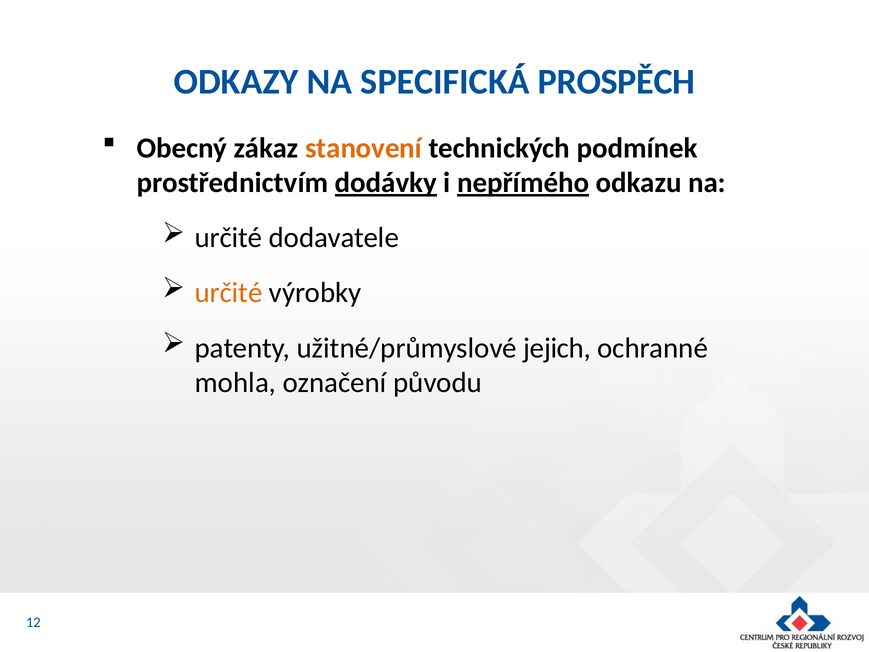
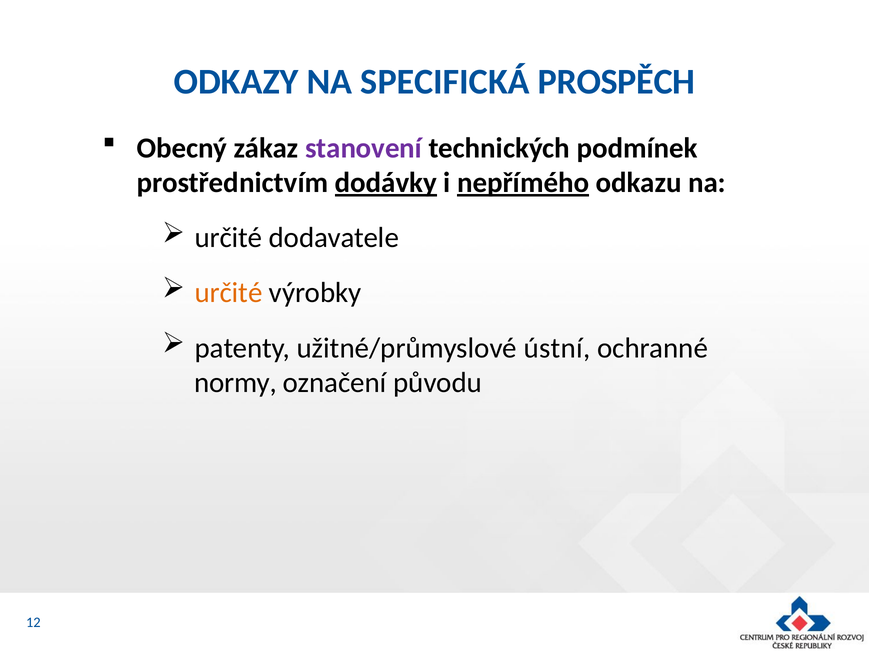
stanovení colour: orange -> purple
jejich: jejich -> ústní
mohla: mohla -> normy
